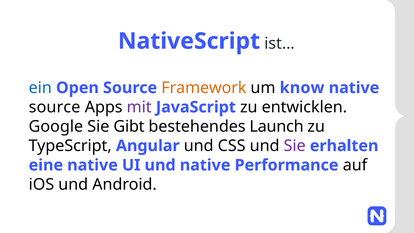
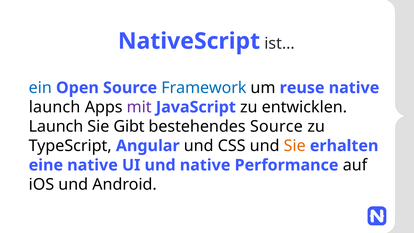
Framework colour: orange -> blue
know: know -> reuse
source at (55, 107): source -> launch
Google at (56, 126): Google -> Launch
bestehendes Launch: Launch -> Source
Sie at (295, 146) colour: purple -> orange
